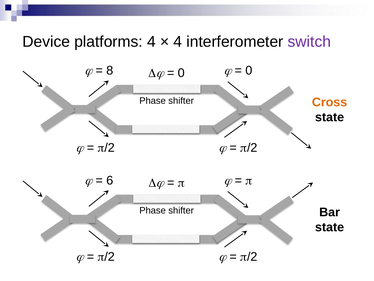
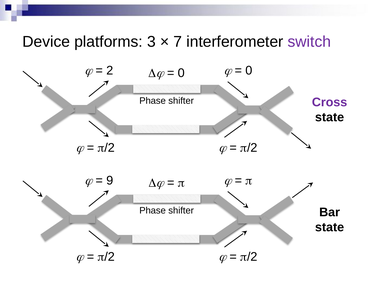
platforms 4: 4 -> 3
4 at (178, 42): 4 -> 7
8: 8 -> 2
Cross colour: orange -> purple
6: 6 -> 9
